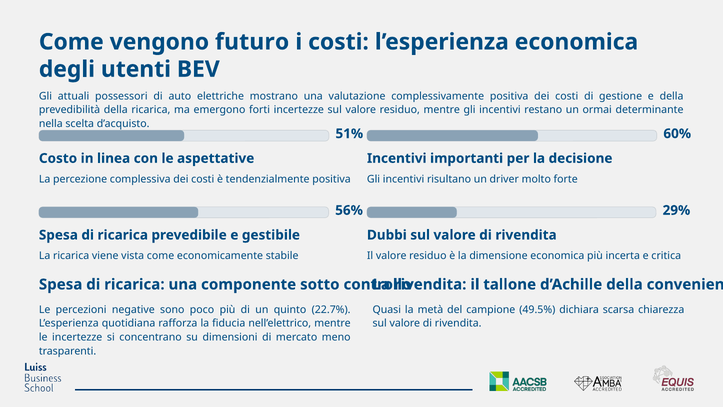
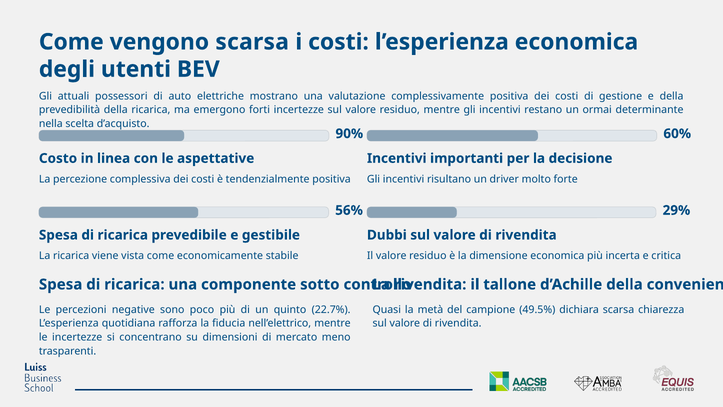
vengono futuro: futuro -> scarsa
51%: 51% -> 90%
